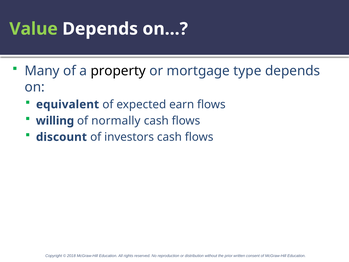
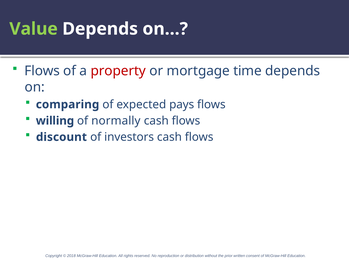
Many at (42, 71): Many -> Flows
property colour: black -> red
type: type -> time
equivalent: equivalent -> comparing
earn: earn -> pays
